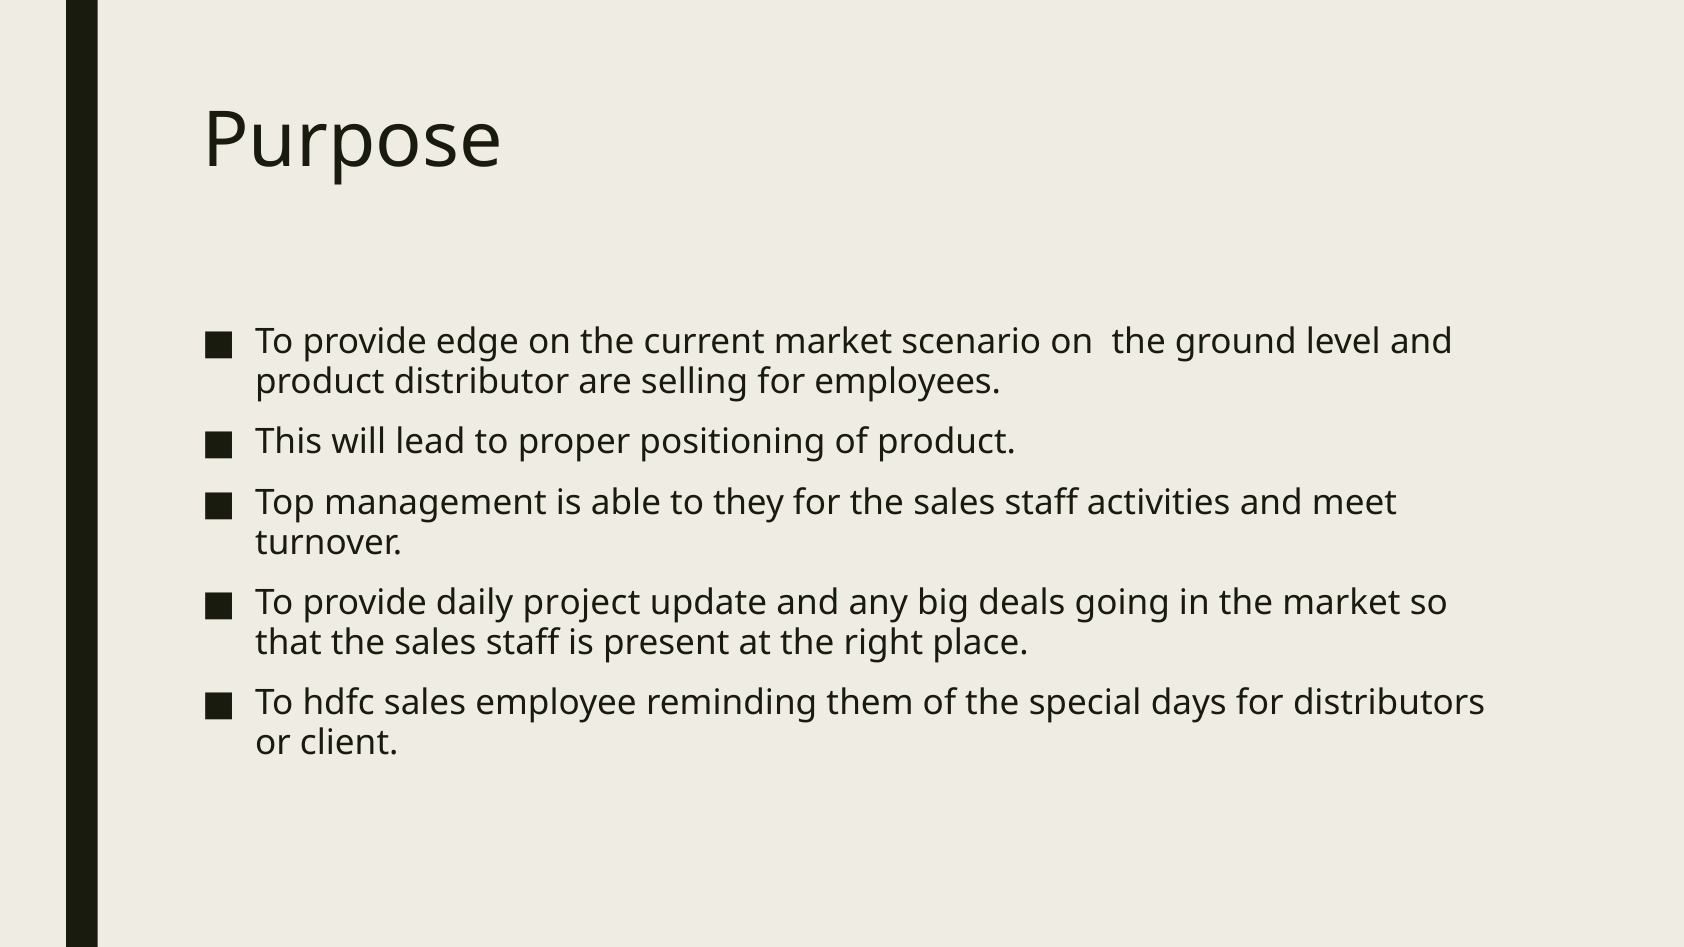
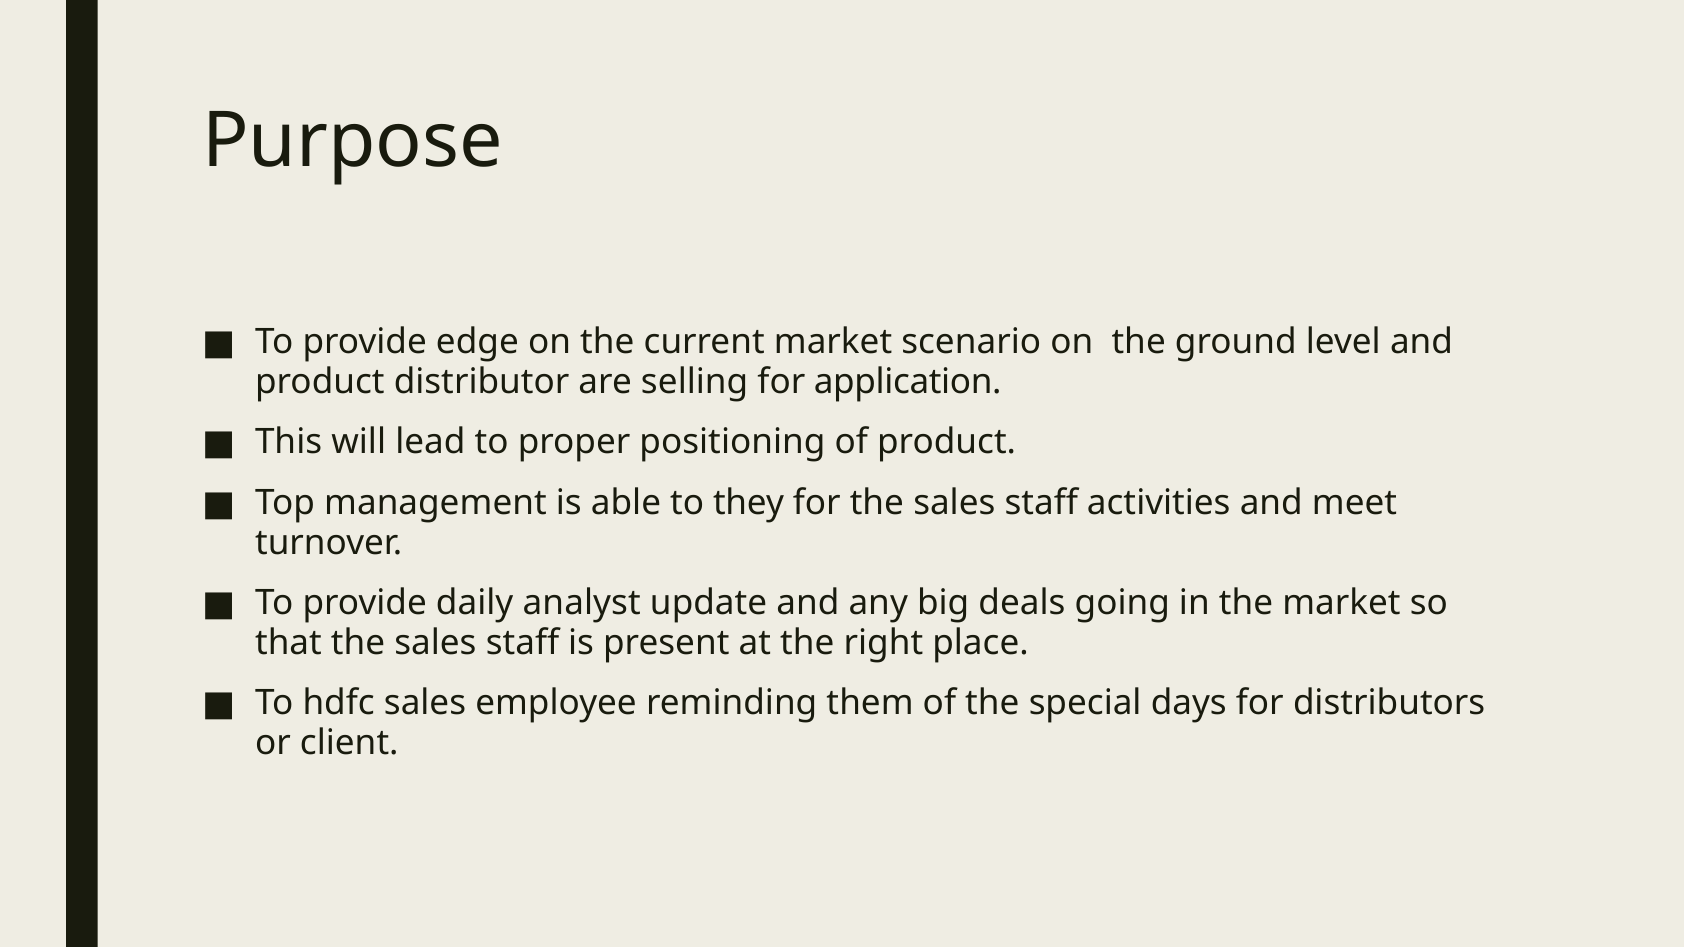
employees: employees -> application
project: project -> analyst
